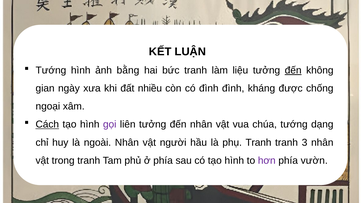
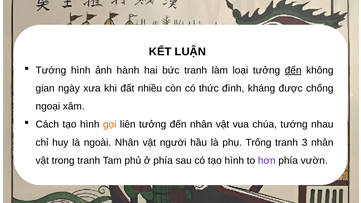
bằng: bằng -> hành
liệu: liệu -> loại
có đình: đình -> thức
Cách underline: present -> none
gọi colour: purple -> orange
dạng: dạng -> nhau
phụ Tranh: Tranh -> Trống
